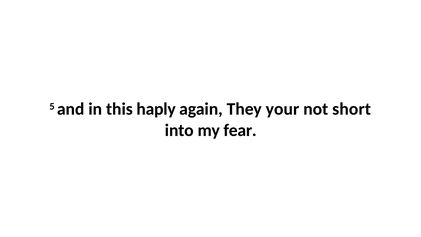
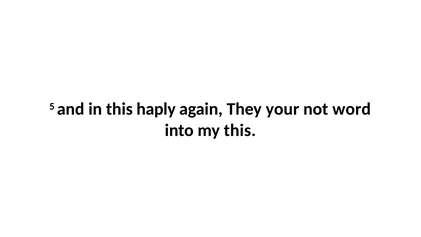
short: short -> word
my fear: fear -> this
